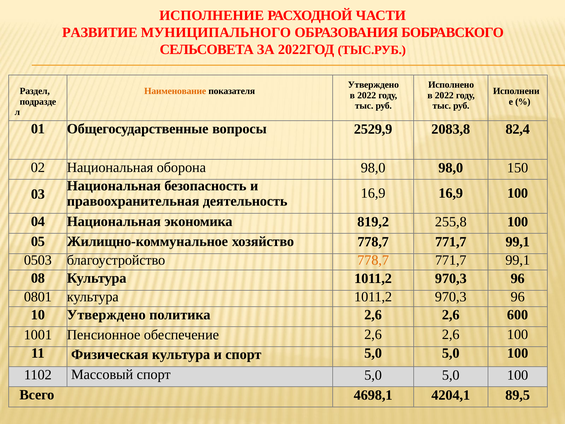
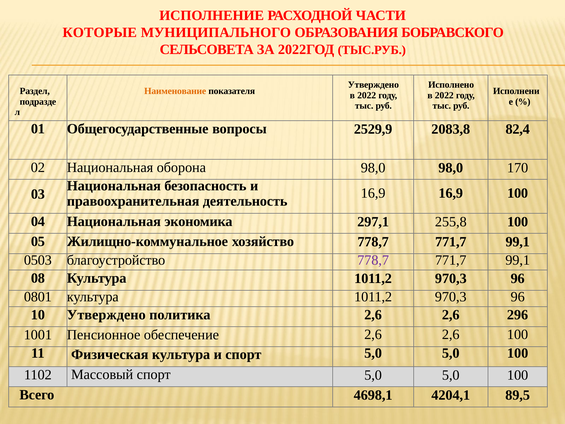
РАЗВИТИЕ: РАЗВИТИЕ -> КОТОРЫЕ
150: 150 -> 170
819,2: 819,2 -> 297,1
778,7 at (373, 260) colour: orange -> purple
600: 600 -> 296
